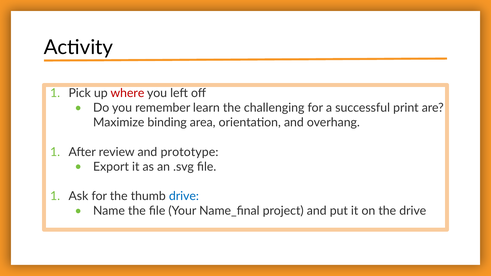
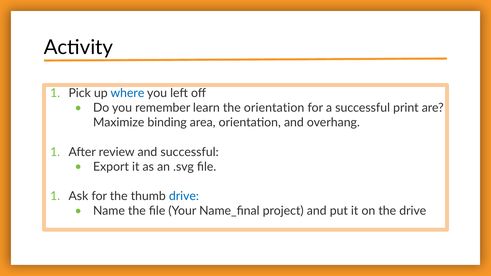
where colour: red -> blue
the challenging: challenging -> orientation
and prototype: prototype -> successful
